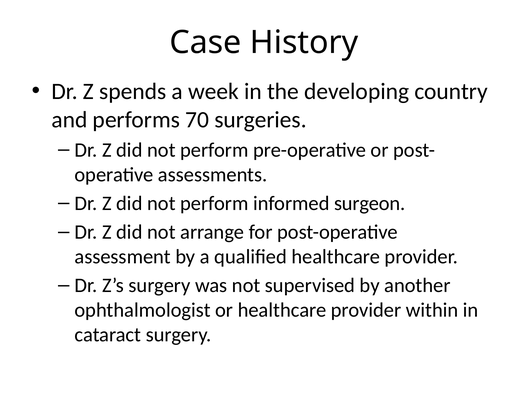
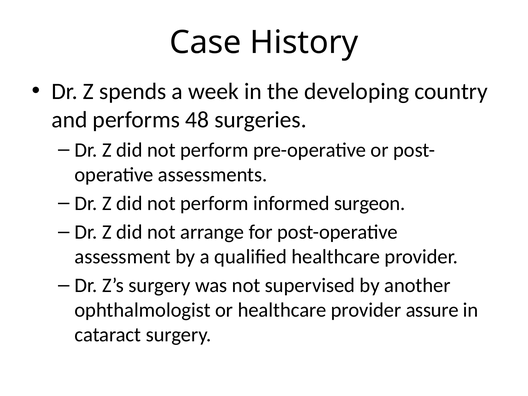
70: 70 -> 48
within: within -> assure
